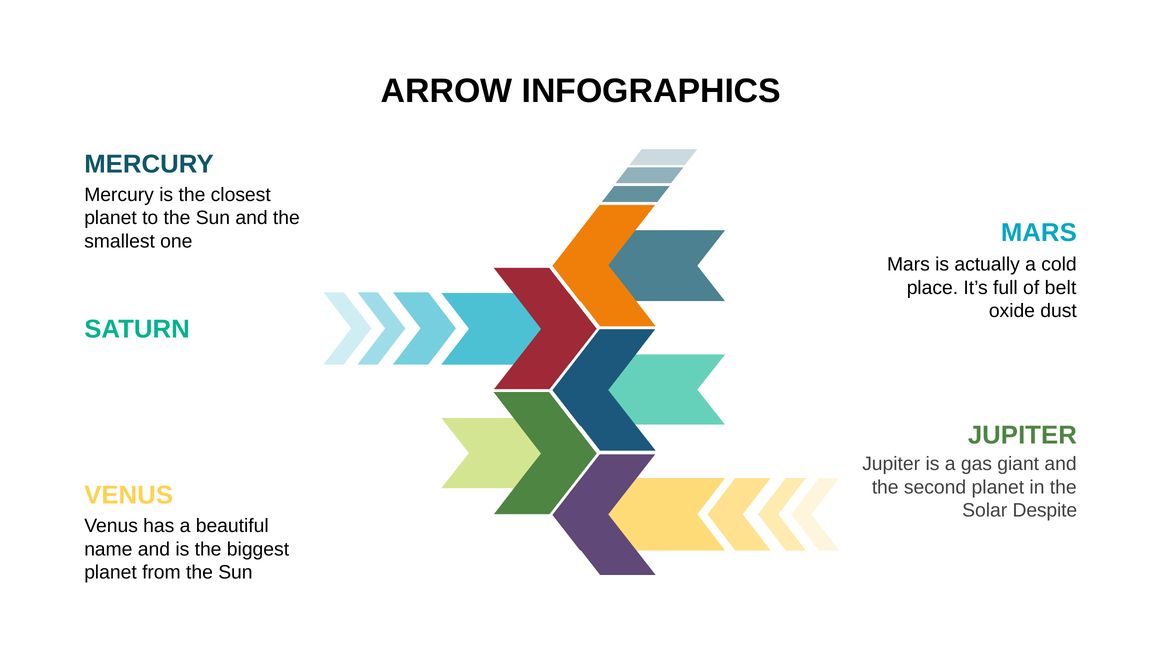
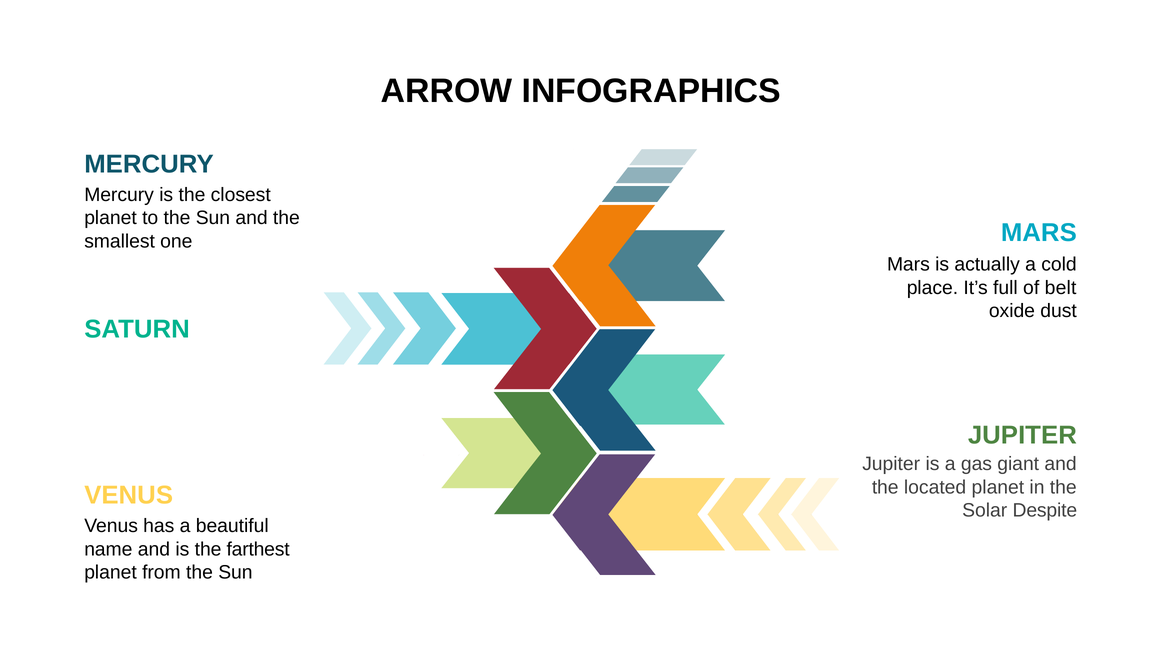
second: second -> located
biggest: biggest -> farthest
